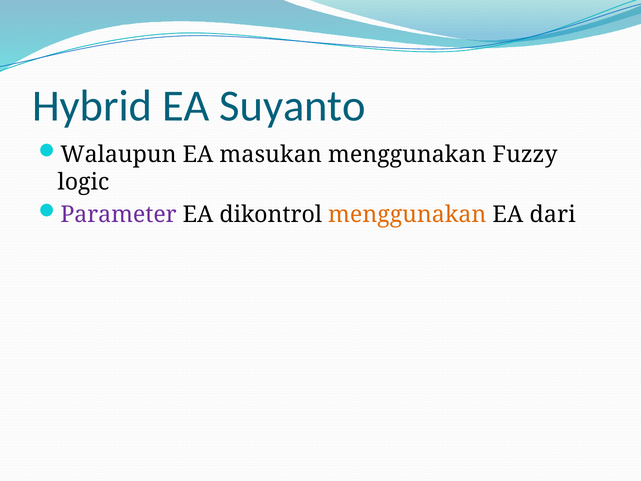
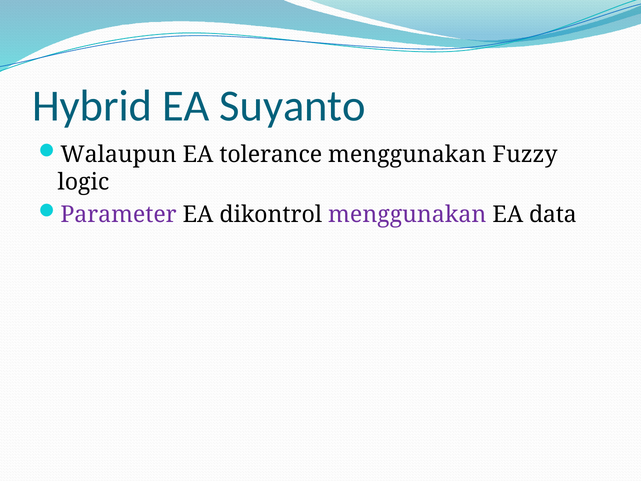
masukan: masukan -> tolerance
menggunakan at (407, 214) colour: orange -> purple
dari: dari -> data
